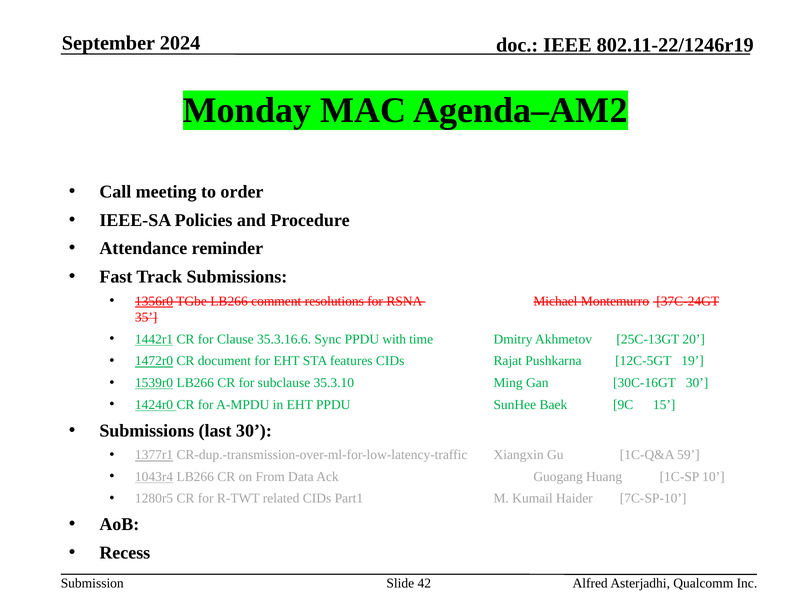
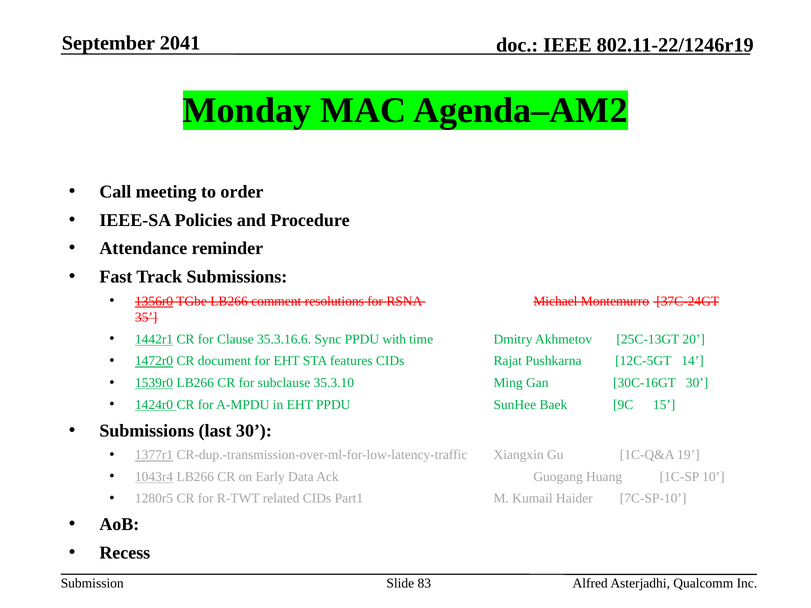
2024: 2024 -> 2041
19: 19 -> 14
59: 59 -> 19
From: From -> Early
42: 42 -> 83
